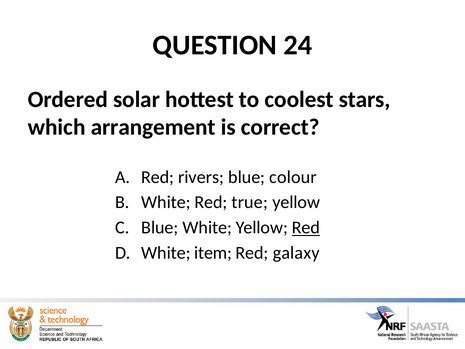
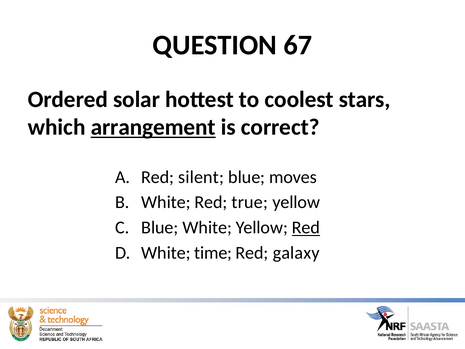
24: 24 -> 67
arrangement underline: none -> present
rivers: rivers -> silent
colour: colour -> moves
item: item -> time
